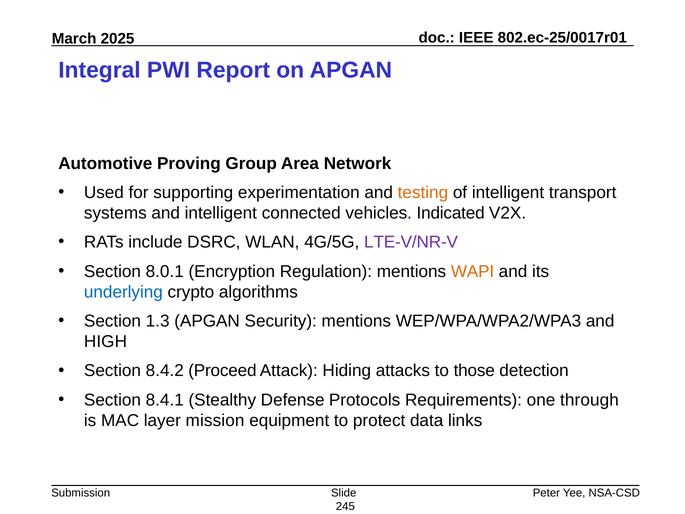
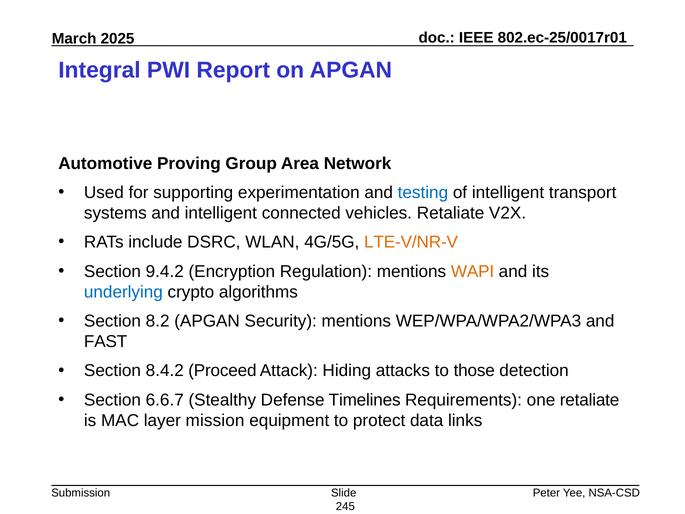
testing colour: orange -> blue
vehicles Indicated: Indicated -> Retaliate
LTE-V/NR-V colour: purple -> orange
8.0.1: 8.0.1 -> 9.4.2
1.3: 1.3 -> 8.2
HIGH: HIGH -> FAST
8.4.1: 8.4.1 -> 6.6.7
Protocols: Protocols -> Timelines
one through: through -> retaliate
